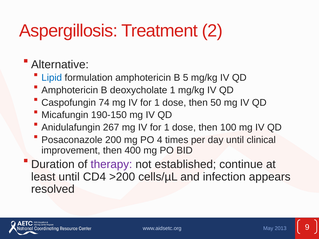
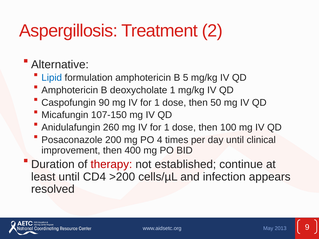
74: 74 -> 90
190-150: 190-150 -> 107-150
267: 267 -> 260
therapy colour: purple -> red
